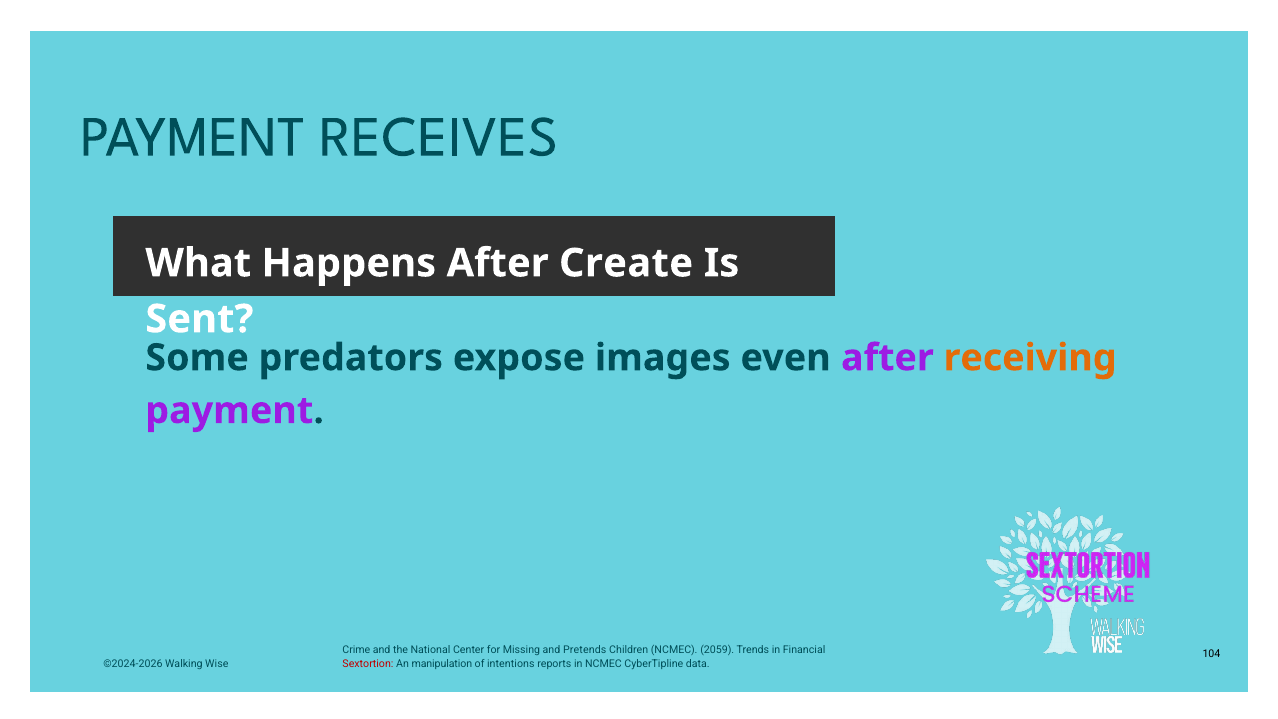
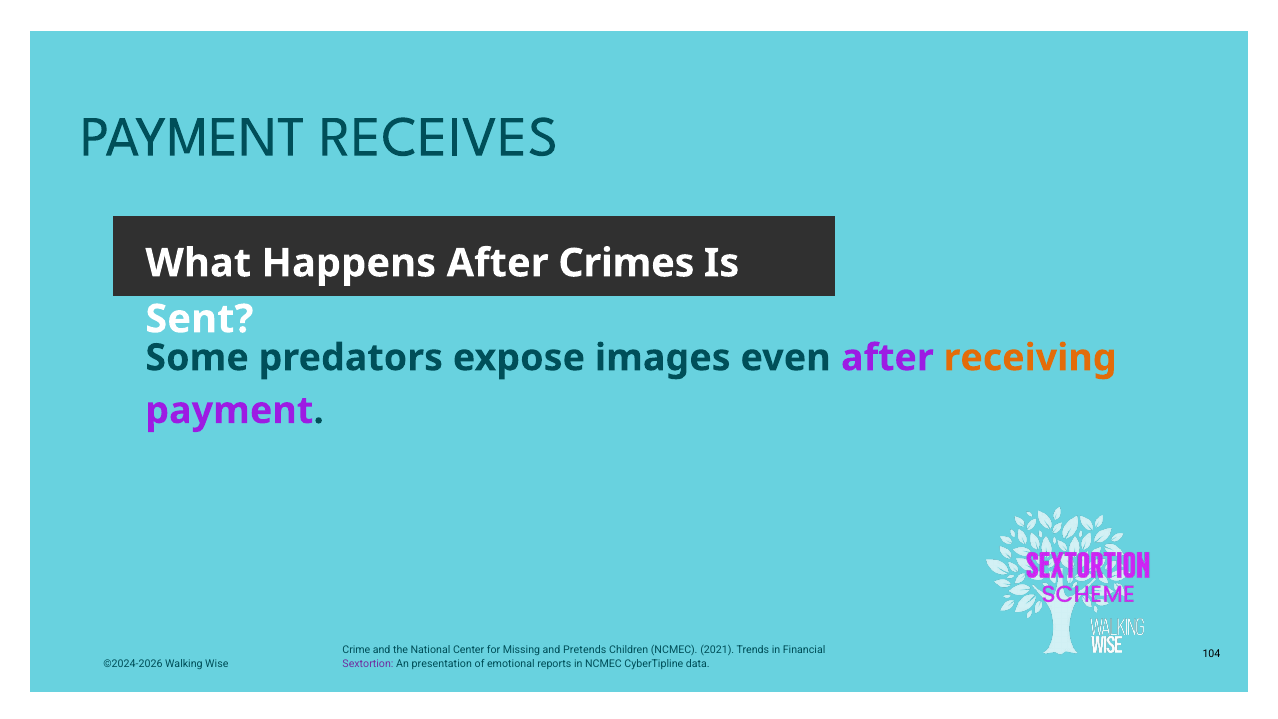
Create: Create -> Crimes
2059: 2059 -> 2021
Sextortion colour: red -> purple
manipulation: manipulation -> presentation
intentions: intentions -> emotional
